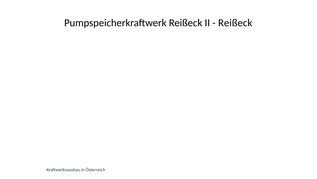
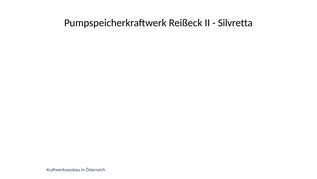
Reißeck at (235, 23): Reißeck -> Silvretta
